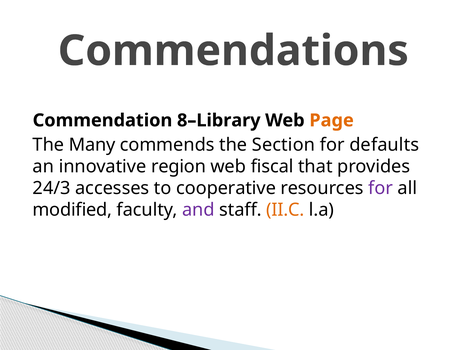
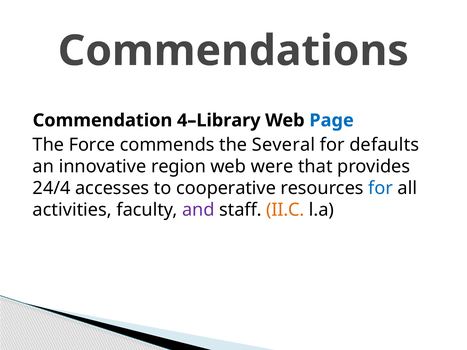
8–Library: 8–Library -> 4–Library
Page colour: orange -> blue
Many: Many -> Force
Section: Section -> Several
fiscal: fiscal -> were
24/3: 24/3 -> 24/4
for at (381, 188) colour: purple -> blue
modified: modified -> activities
